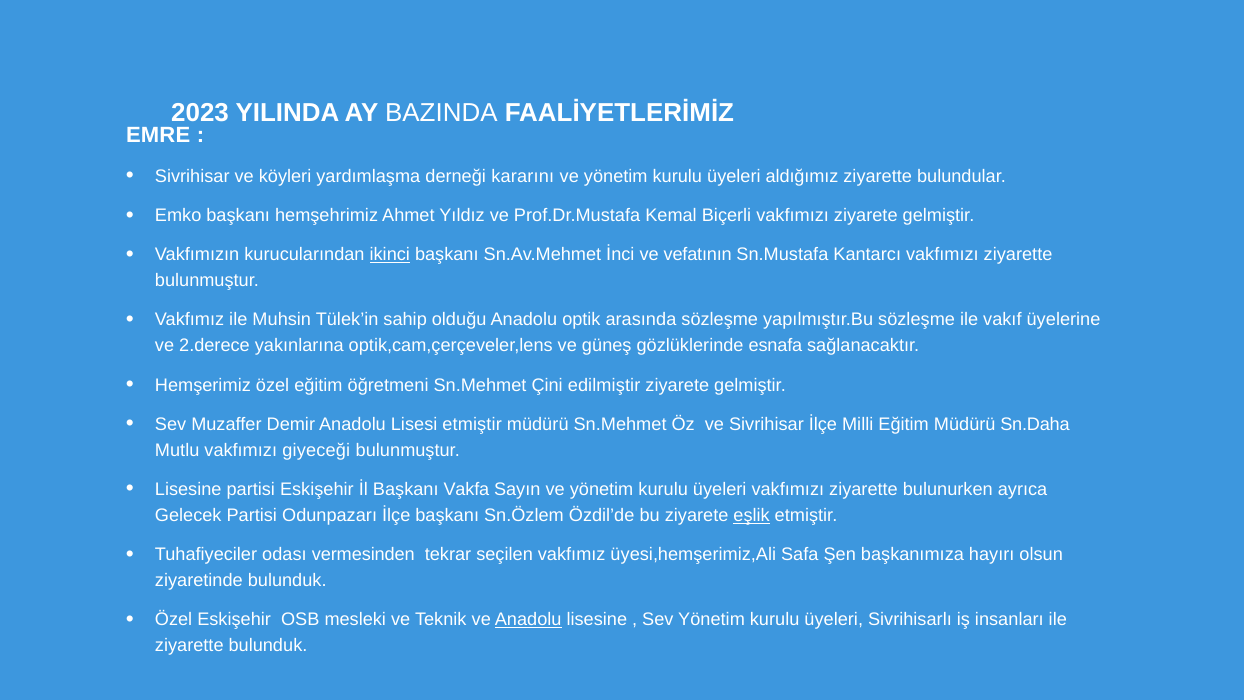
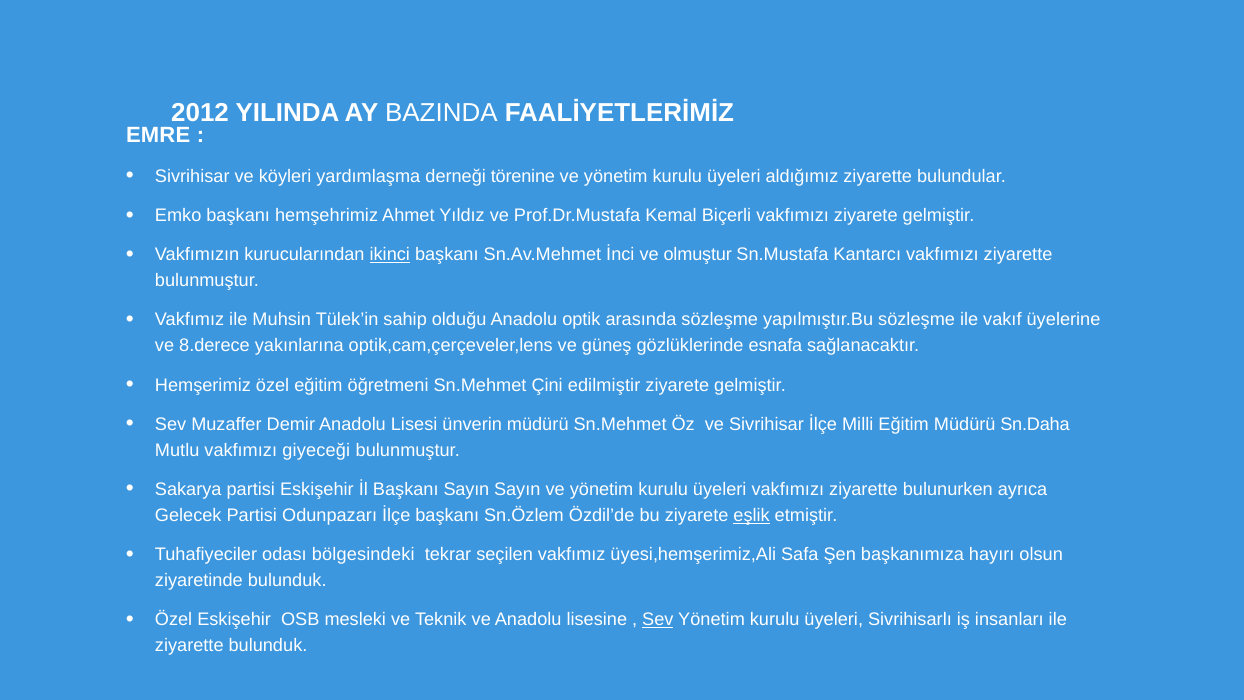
2023: 2023 -> 2012
kararını: kararını -> törenine
vefatının: vefatının -> olmuştur
2.derece: 2.derece -> 8.derece
Lisesi etmiştir: etmiştir -> ünverin
Lisesine at (188, 489): Lisesine -> Sakarya
Başkanı Vakfa: Vakfa -> Sayın
vermesinden: vermesinden -> bölgesindeki
Anadolu at (528, 620) underline: present -> none
Sev at (658, 620) underline: none -> present
